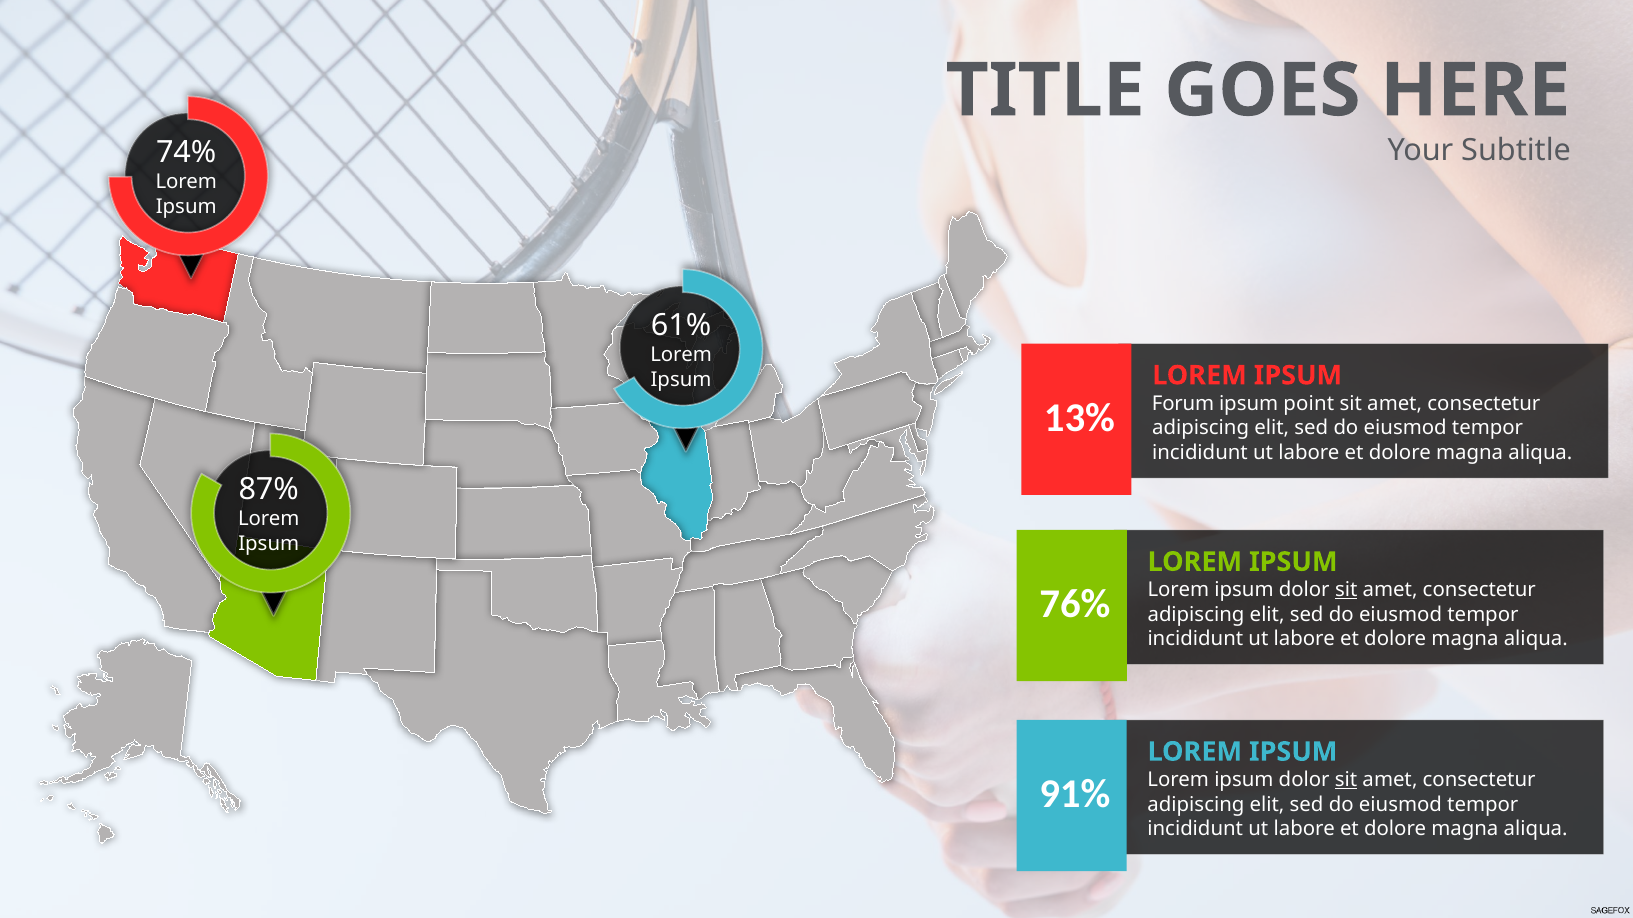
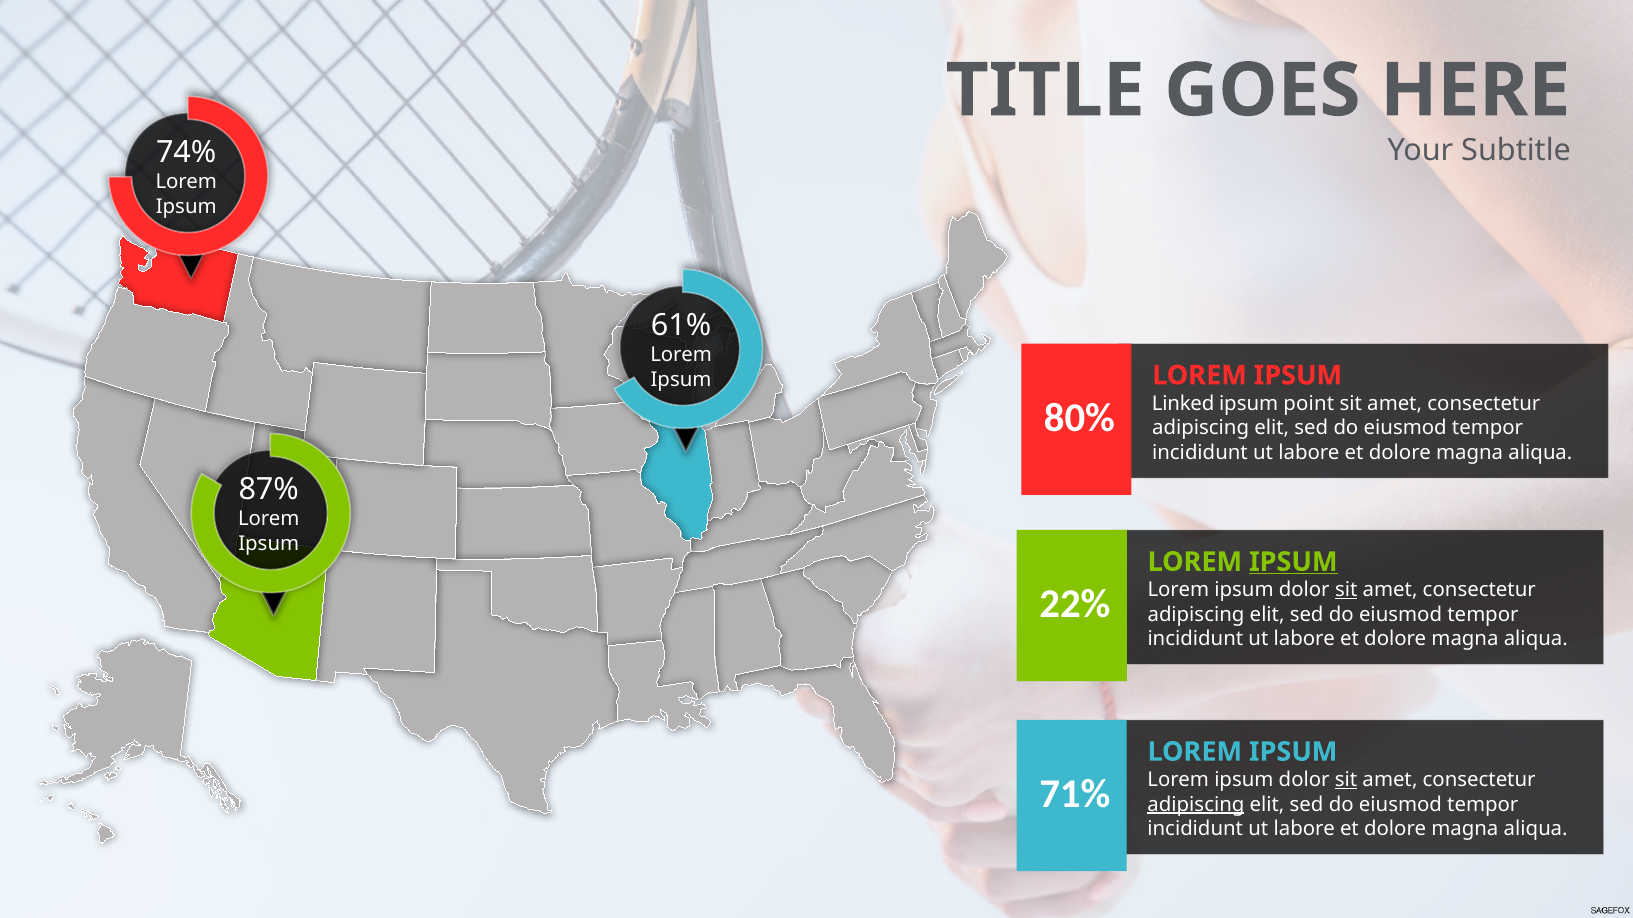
Forum: Forum -> Linked
13%: 13% -> 80%
IPSUM at (1293, 562) underline: none -> present
76%: 76% -> 22%
91%: 91% -> 71%
adipiscing at (1196, 805) underline: none -> present
